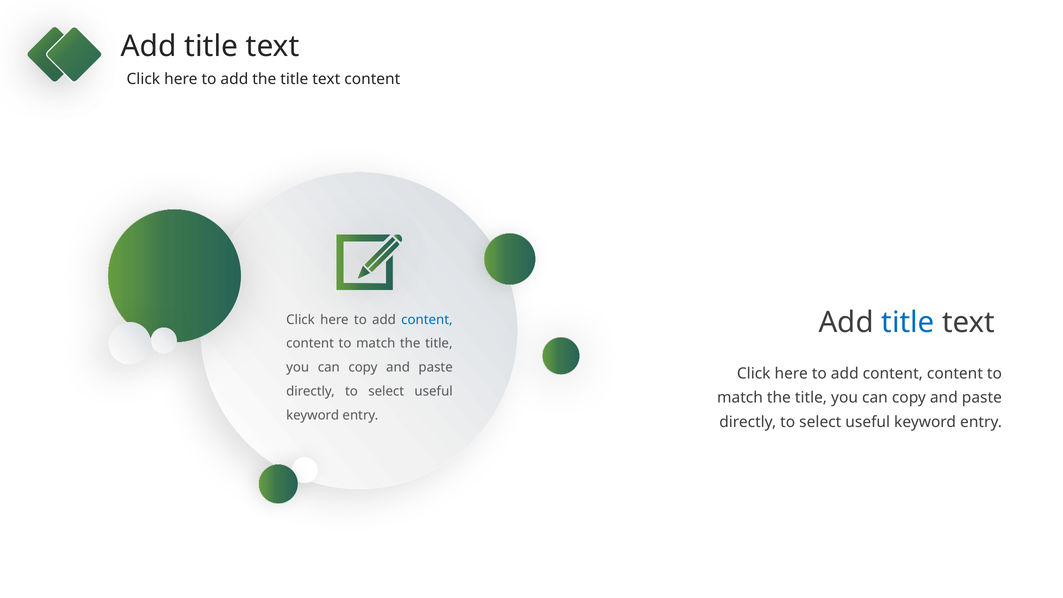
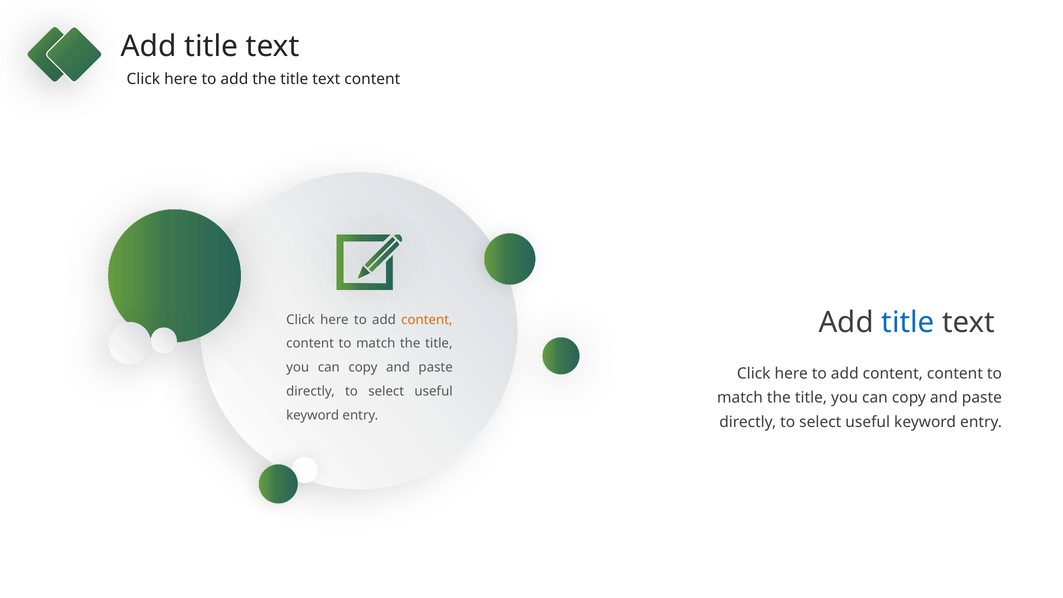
content at (427, 320) colour: blue -> orange
